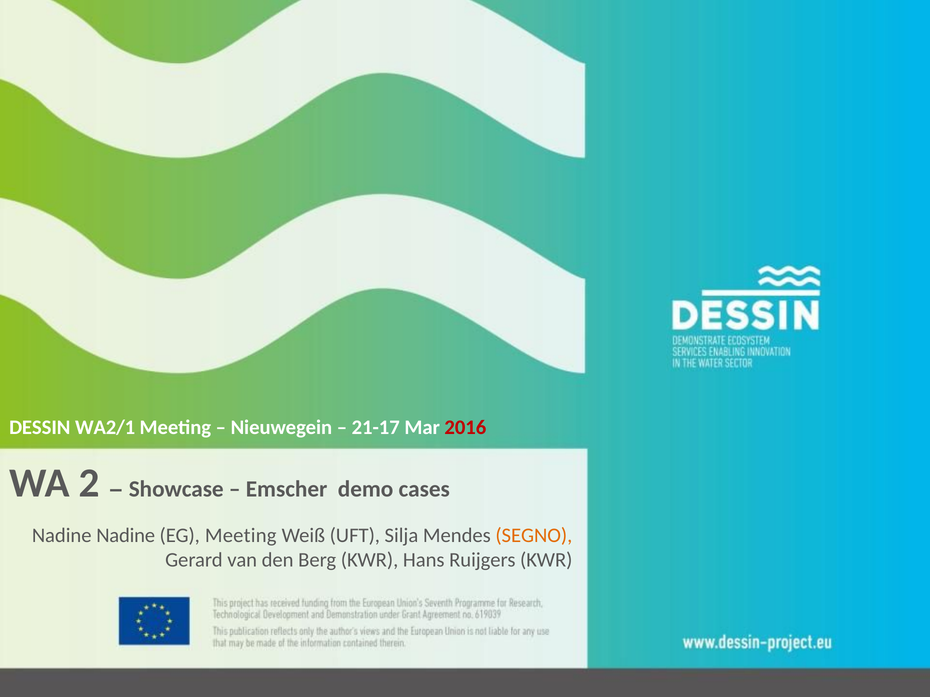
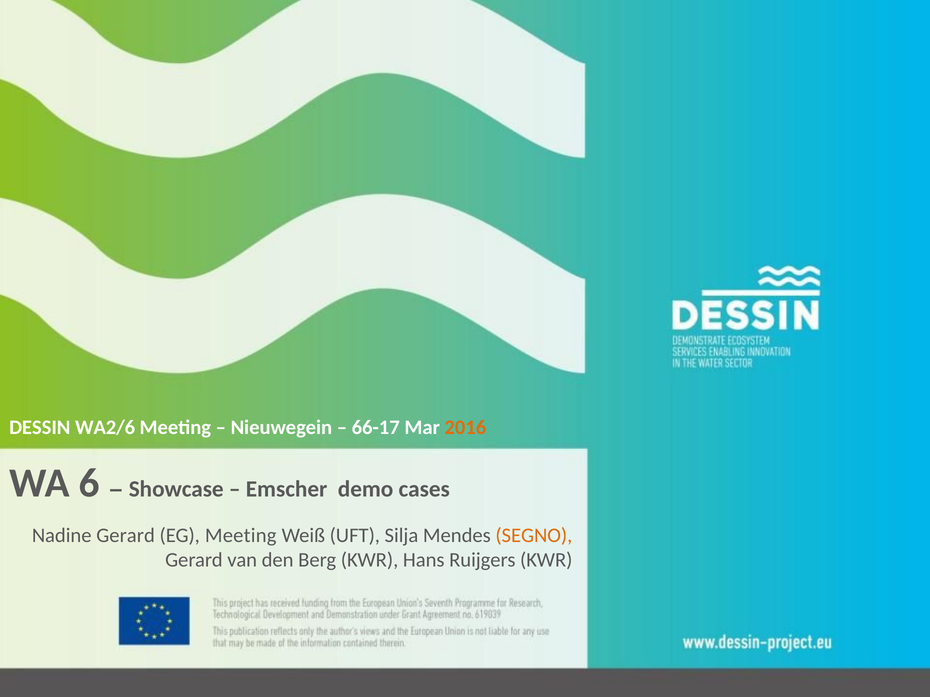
WA2/1: WA2/1 -> WA2/6
21-17: 21-17 -> 66-17
2016 colour: red -> orange
2: 2 -> 6
Nadine Nadine: Nadine -> Gerard
